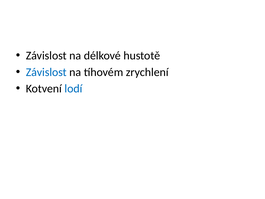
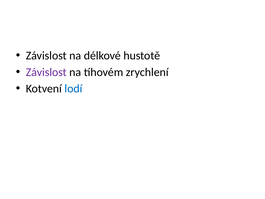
Závislost at (46, 72) colour: blue -> purple
